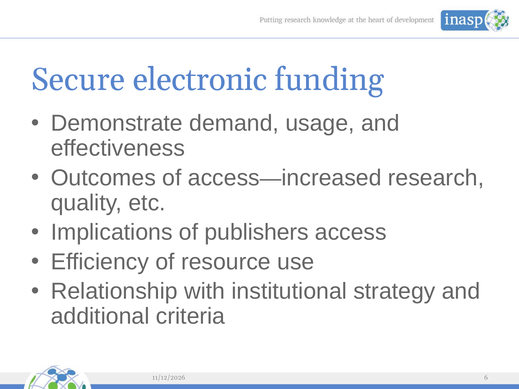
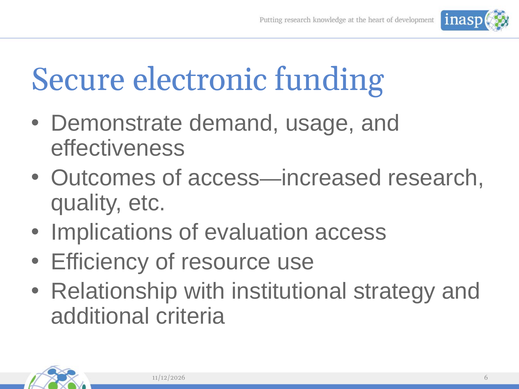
publishers: publishers -> evaluation
